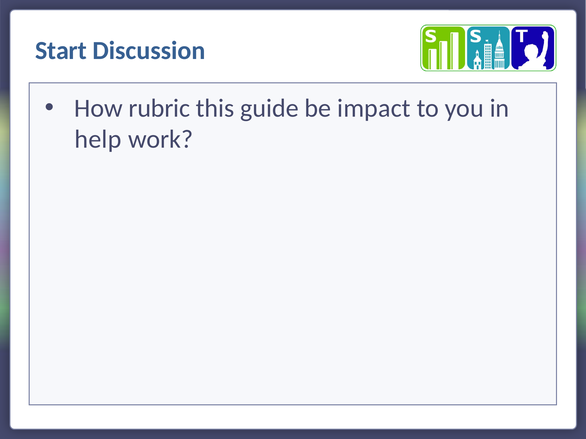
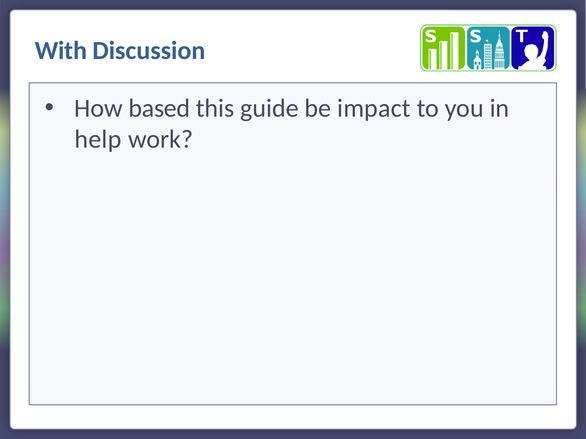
Start: Start -> With
rubric: rubric -> based
